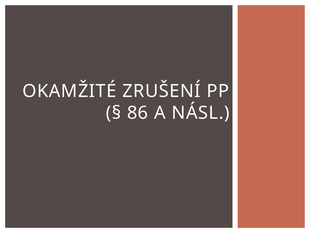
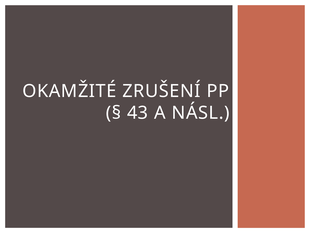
86: 86 -> 43
